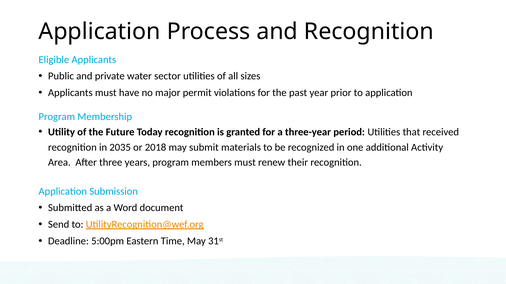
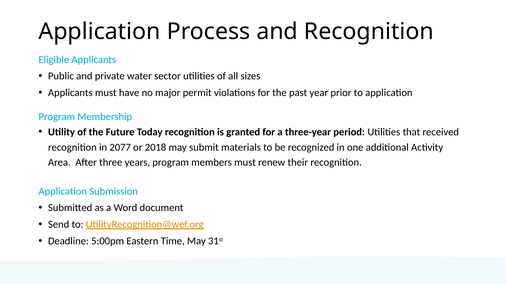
2035: 2035 -> 2077
